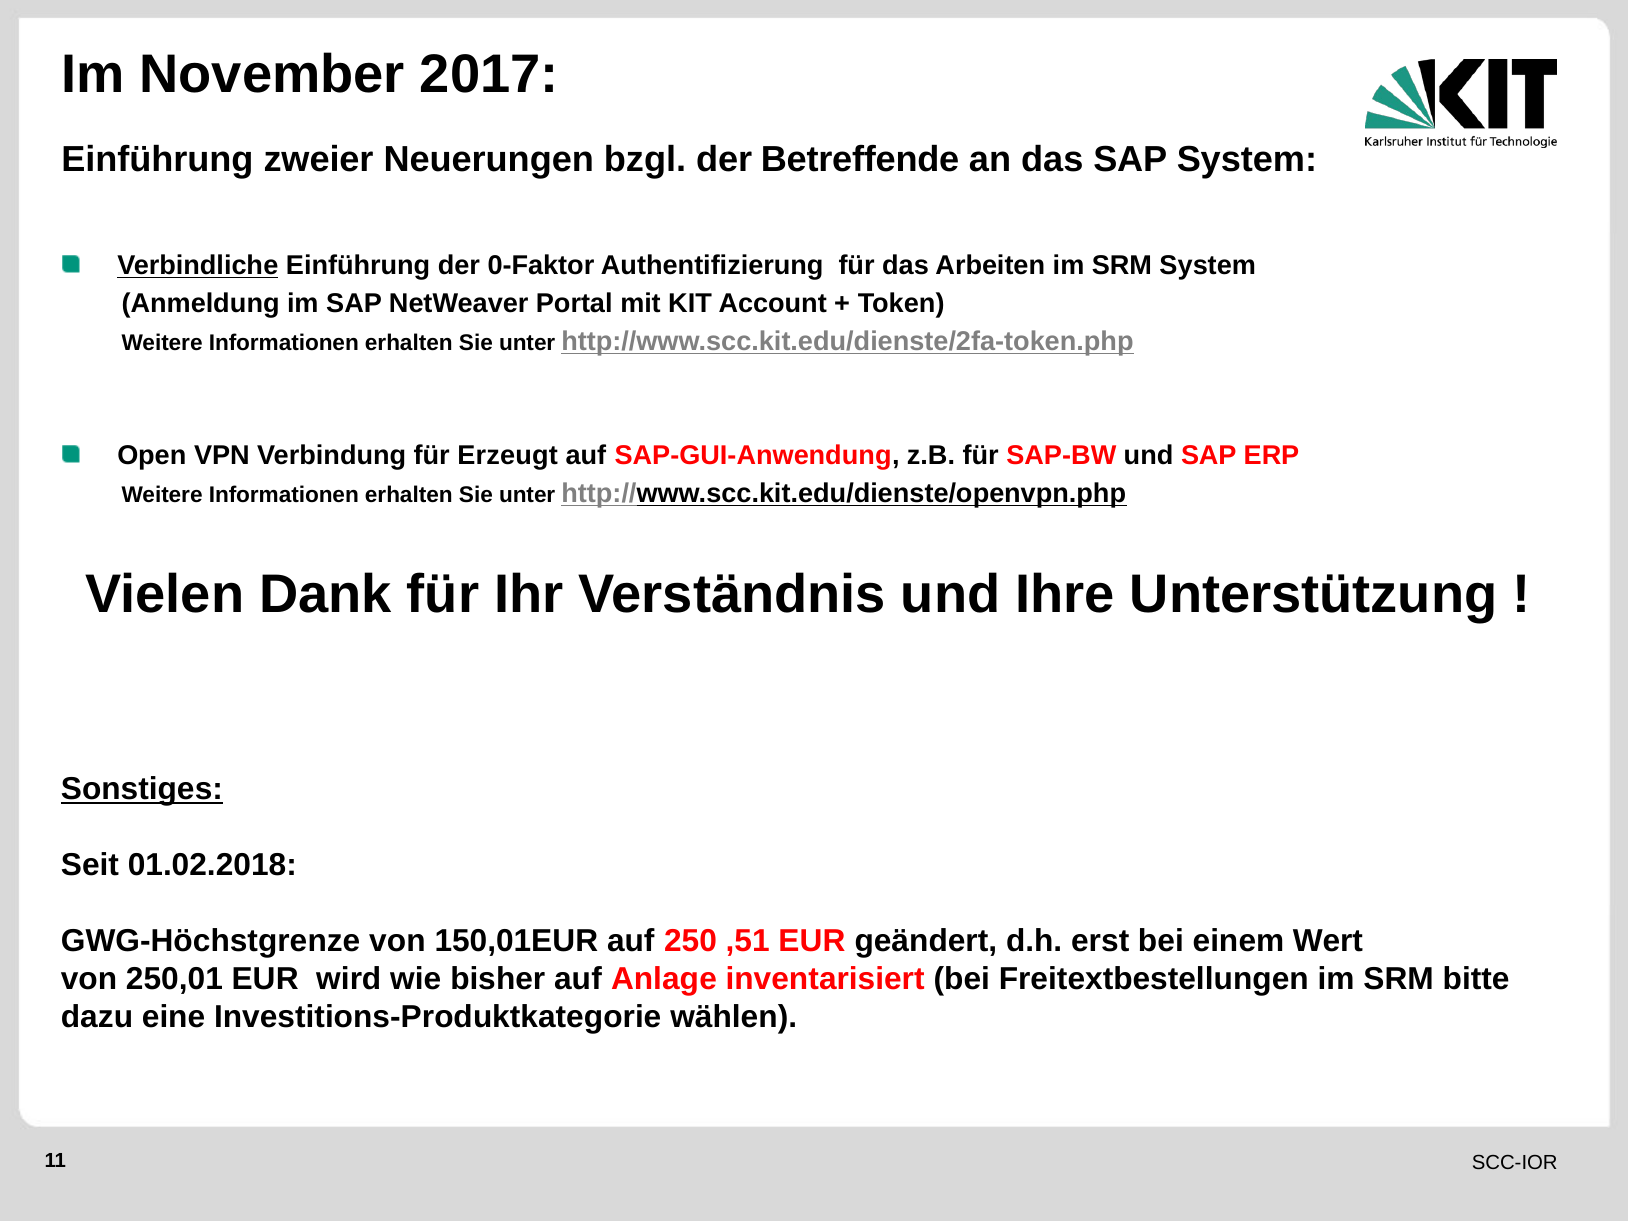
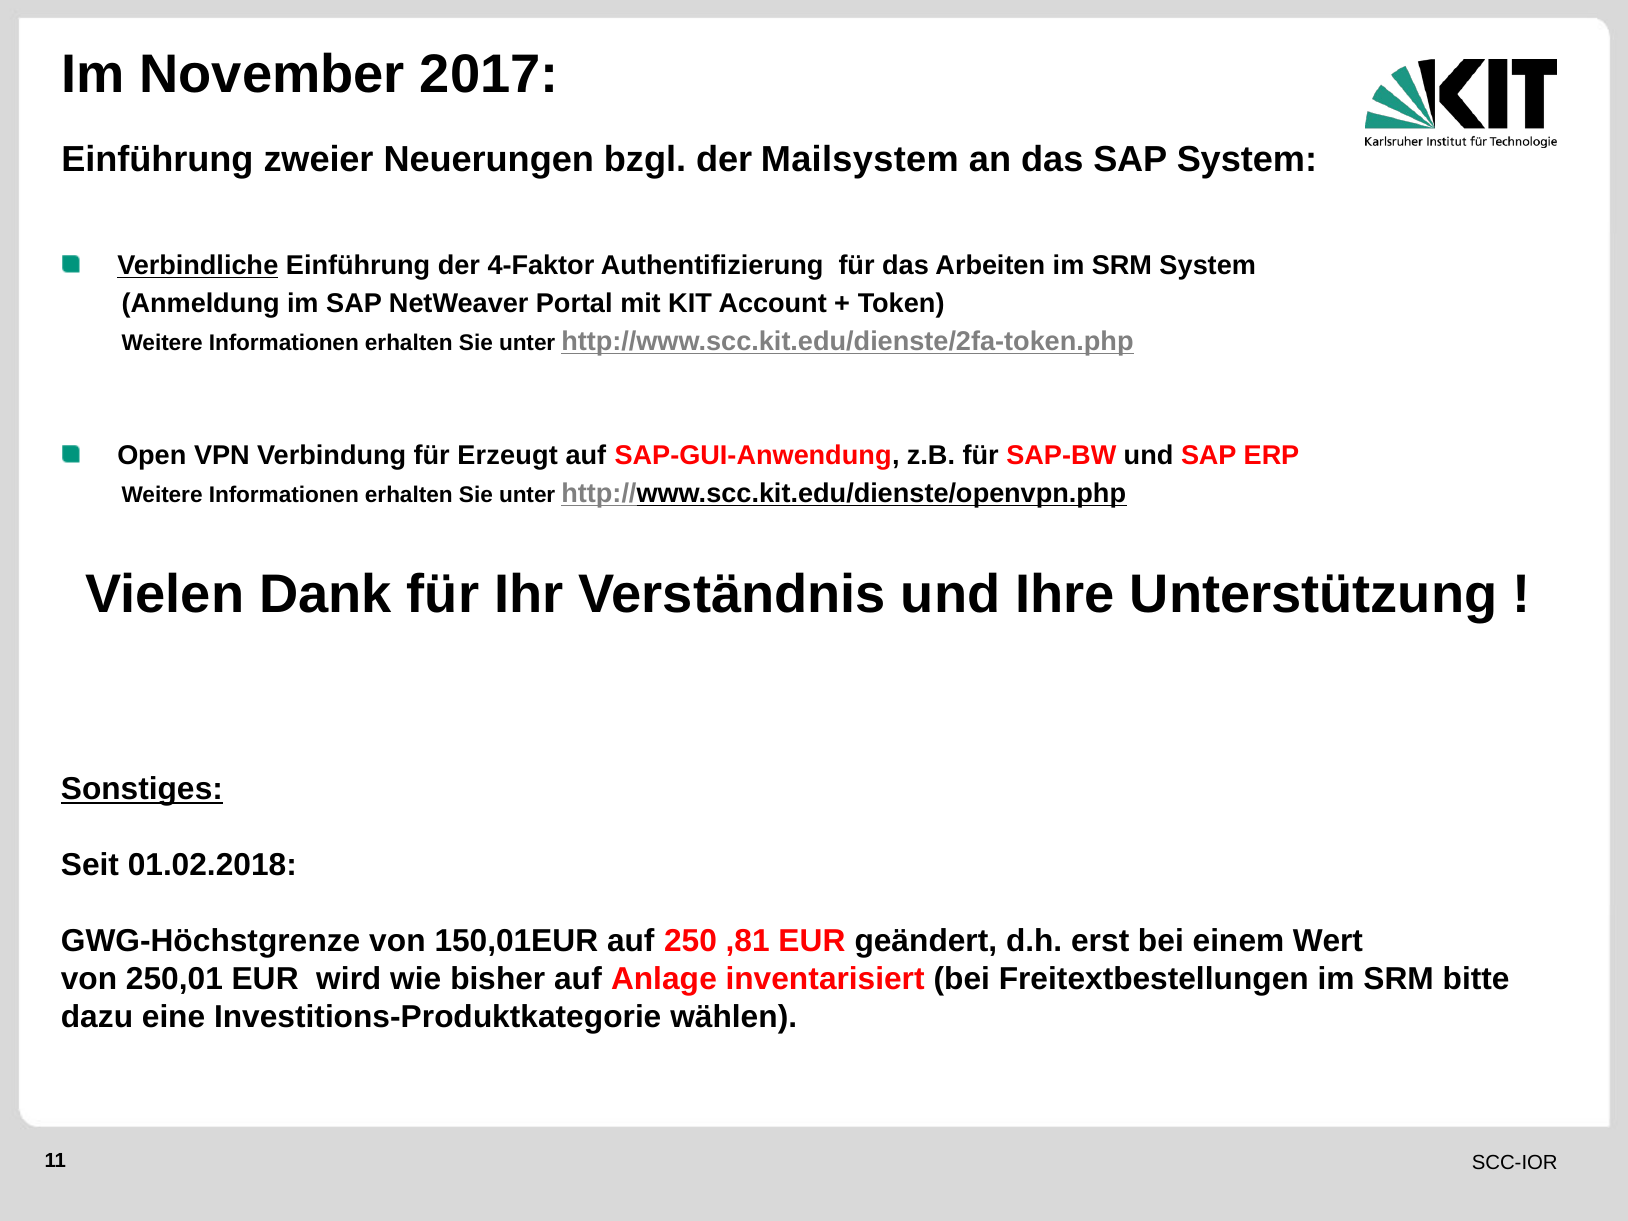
Betreffende: Betreffende -> Mailsystem
0-Faktor: 0-Faktor -> 4-Faktor
,51: ,51 -> ,81
